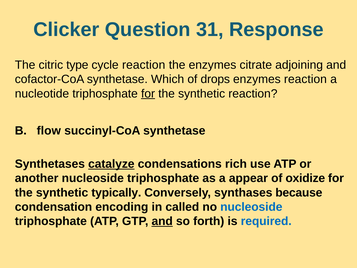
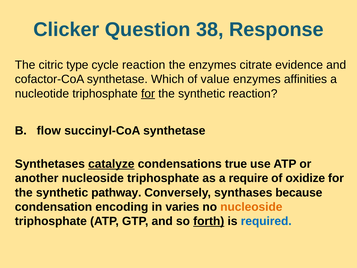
31: 31 -> 38
adjoining: adjoining -> evidence
drops: drops -> value
enzymes reaction: reaction -> affinities
rich: rich -> true
appear: appear -> require
typically: typically -> pathway
called: called -> varies
nucleoside at (251, 207) colour: blue -> orange
and at (162, 221) underline: present -> none
forth underline: none -> present
